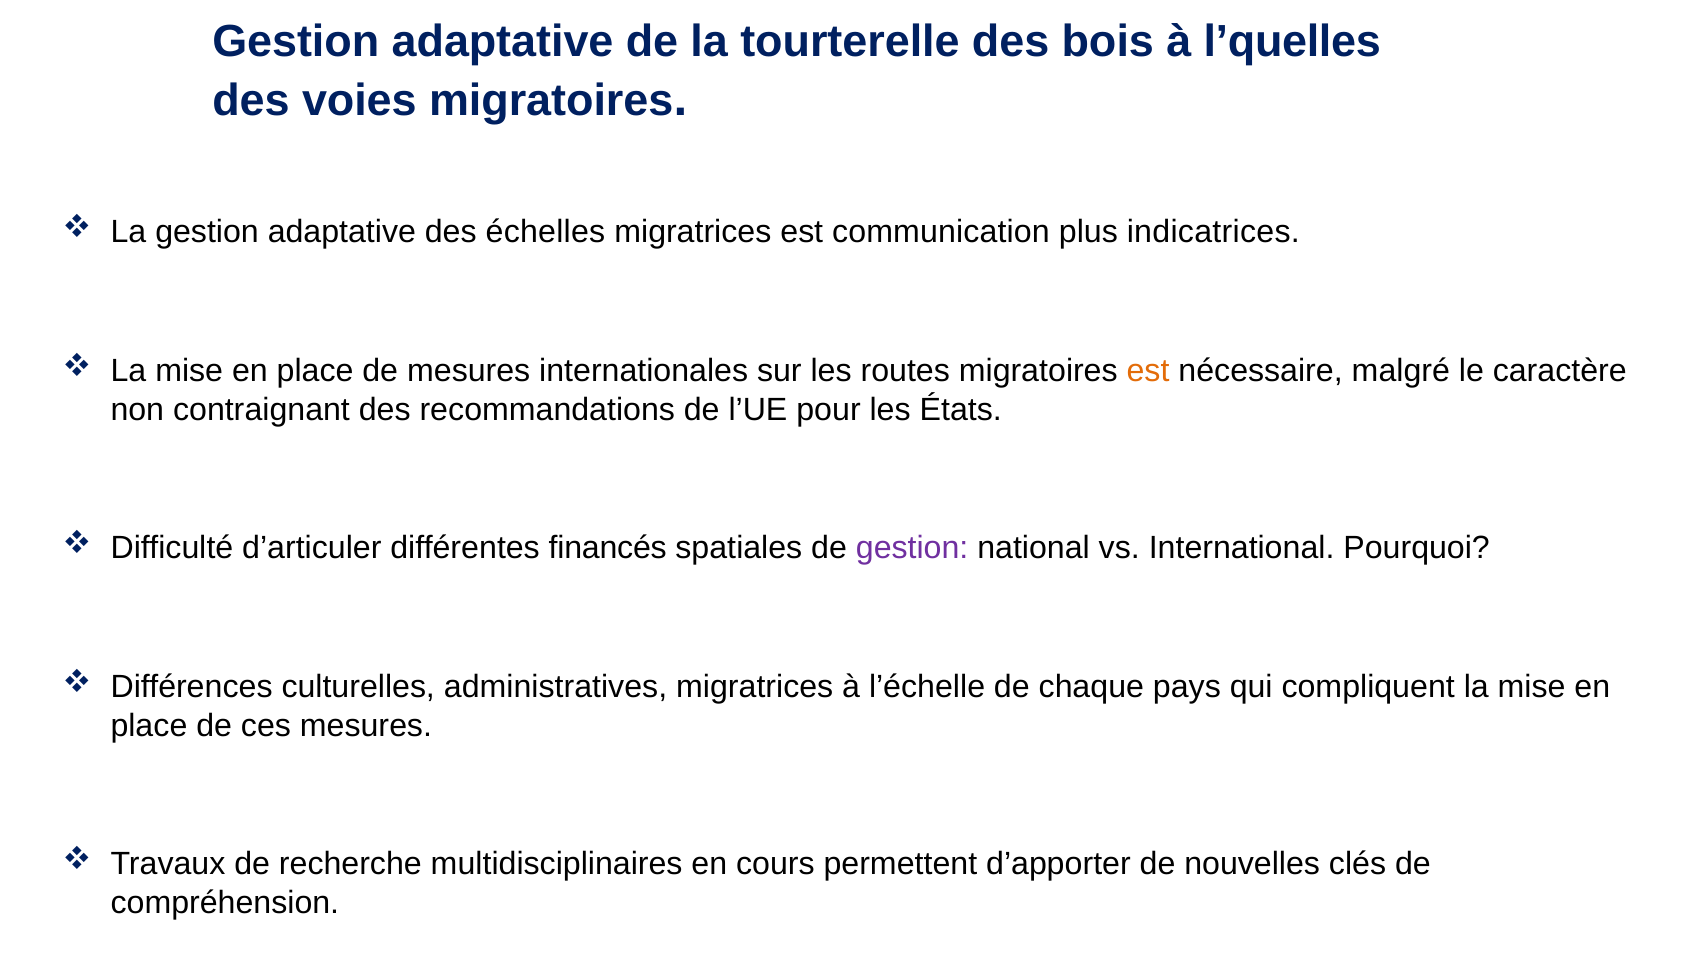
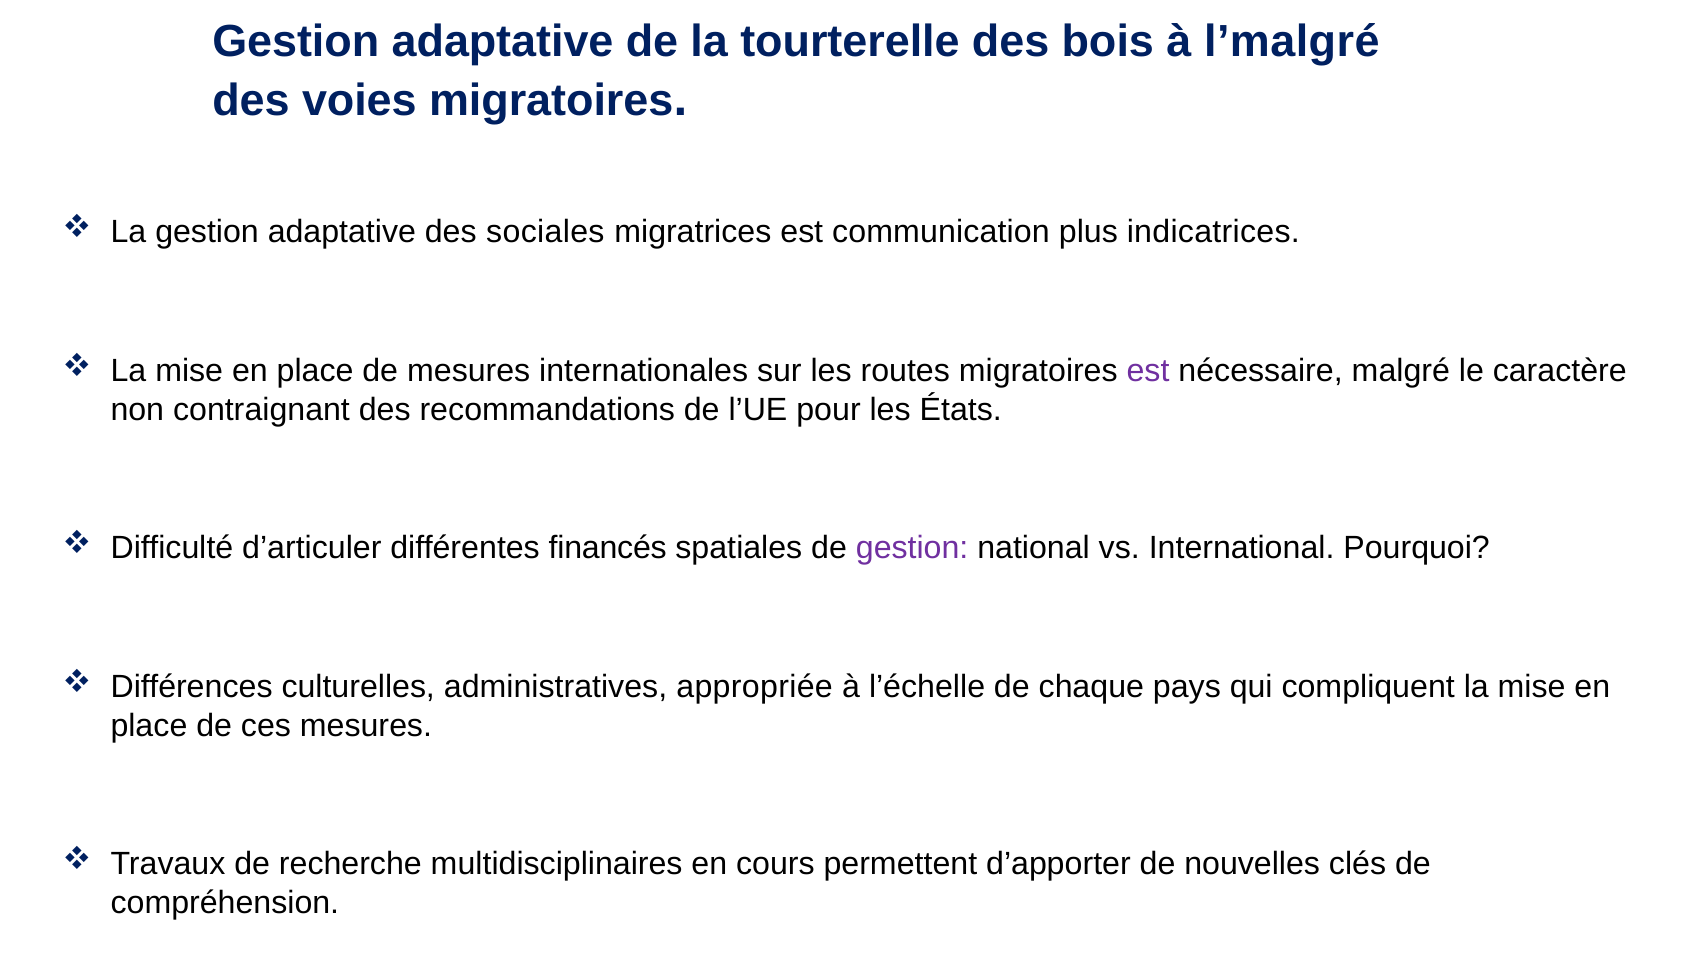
l’quelles: l’quelles -> l’malgré
échelles: échelles -> sociales
est at (1148, 371) colour: orange -> purple
administratives migratrices: migratrices -> appropriée
